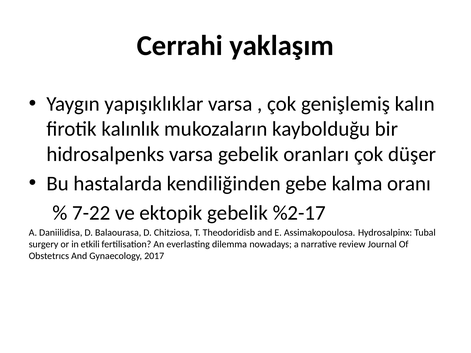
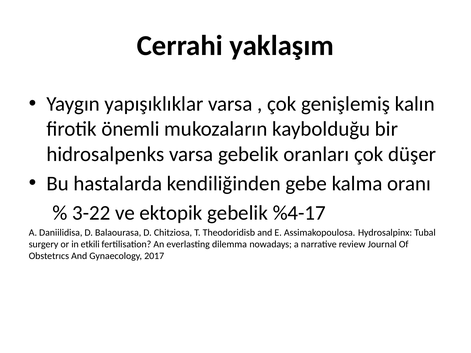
kalınlık: kalınlık -> önemli
7-22: 7-22 -> 3-22
%2-17: %2-17 -> %4-17
